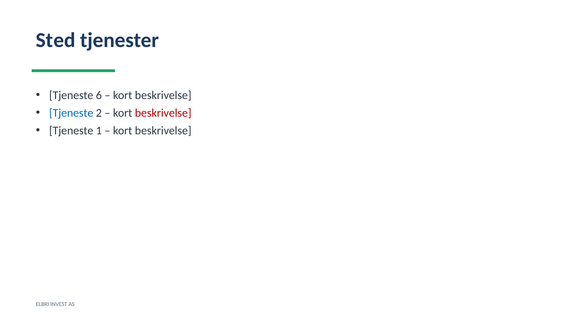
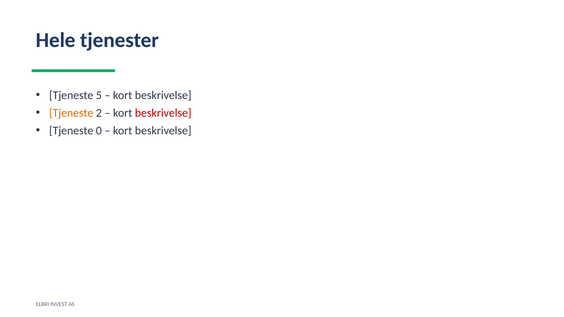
Sted: Sted -> Hele
6: 6 -> 5
Tjeneste at (71, 113) colour: blue -> orange
1: 1 -> 0
